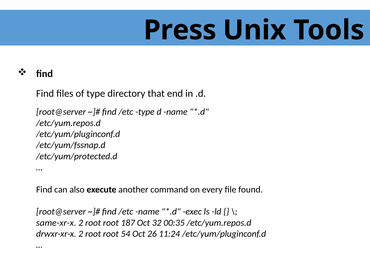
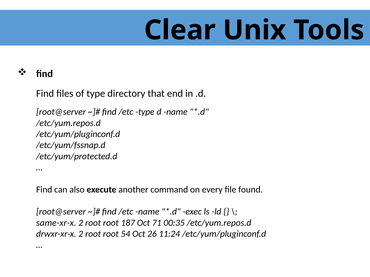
Press: Press -> Clear
32: 32 -> 71
